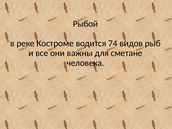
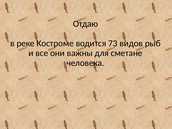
Рыбой: Рыбой -> Отдаю
74: 74 -> 73
